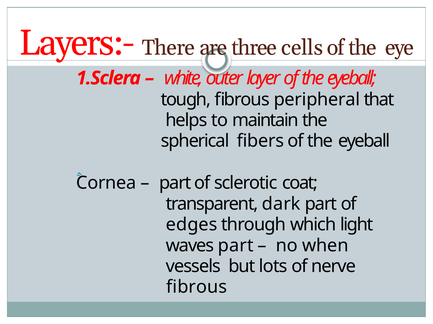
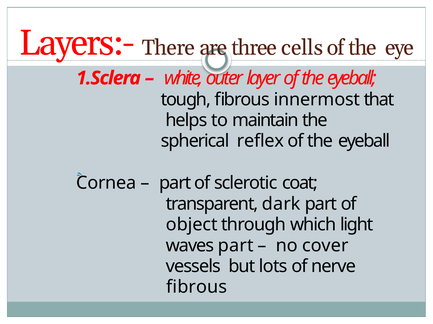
peripheral: peripheral -> innermost
fibers: fibers -> reflex
edges: edges -> object
when: when -> cover
